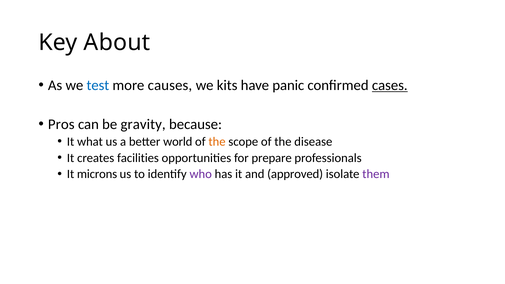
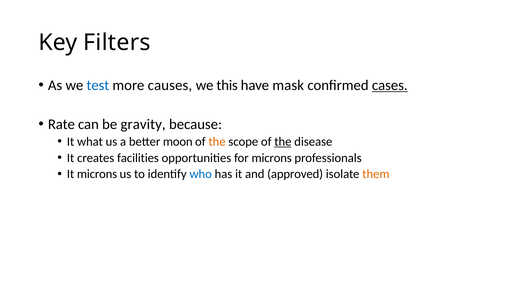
About: About -> Filters
kits: kits -> this
panic: panic -> mask
Pros: Pros -> Rate
world: world -> moon
the at (283, 142) underline: none -> present
for prepare: prepare -> microns
who colour: purple -> blue
them colour: purple -> orange
